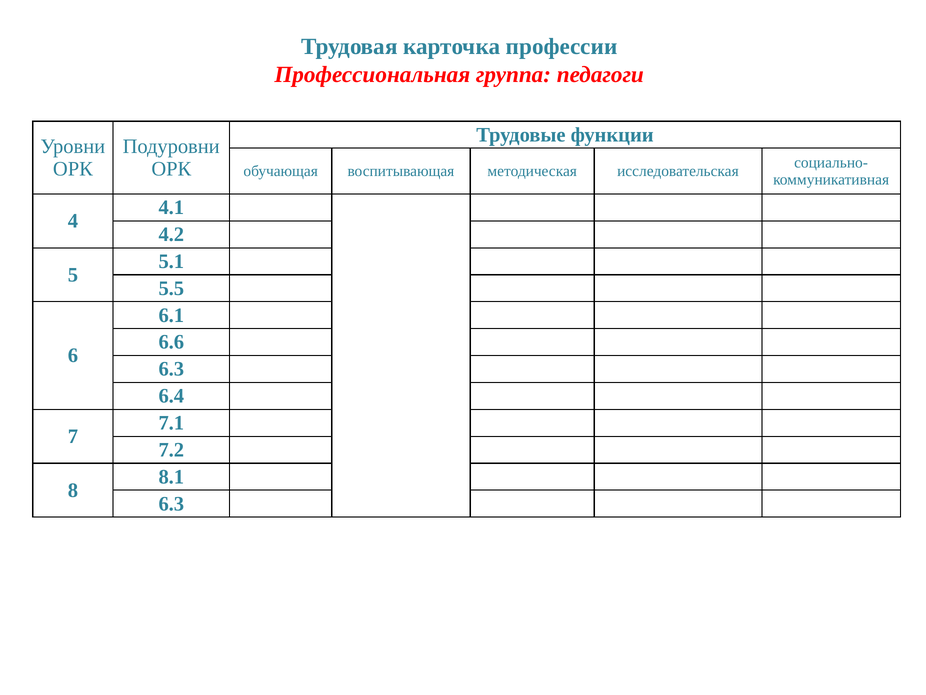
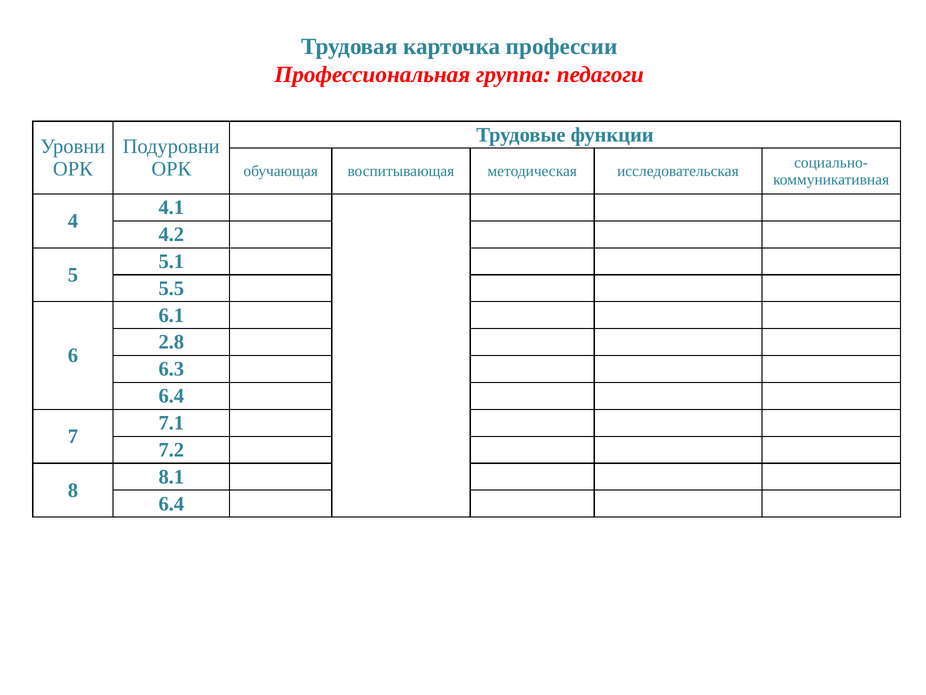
6.6: 6.6 -> 2.8
6.3 at (171, 503): 6.3 -> 6.4
